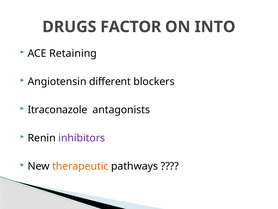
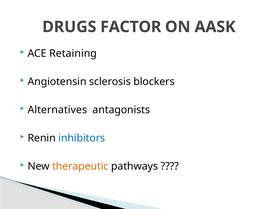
INTO: INTO -> AASK
different: different -> sclerosis
Itraconazole: Itraconazole -> Alternatives
inhibitors colour: purple -> blue
